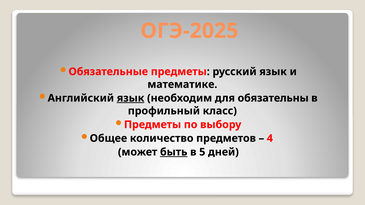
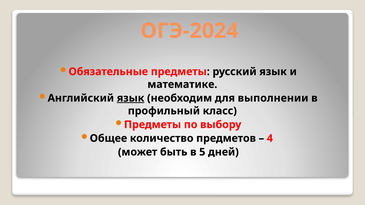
ОГЭ-2025: ОГЭ-2025 -> ОГЭ-2024
обязательны: обязательны -> выполнении
быть underline: present -> none
